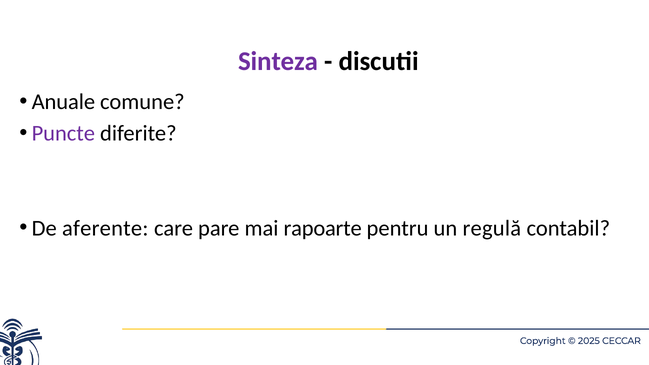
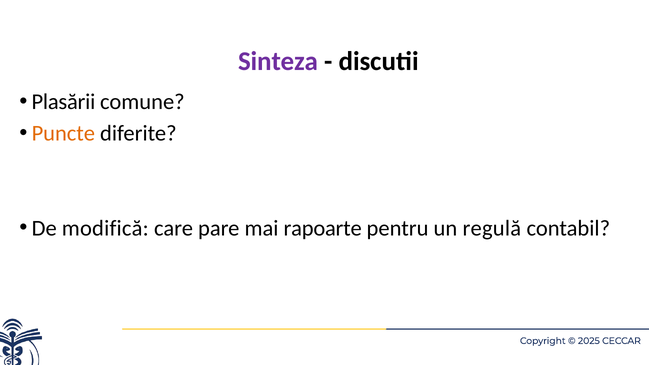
Anuale: Anuale -> Plasării
Puncte colour: purple -> orange
aferente: aferente -> modifică
